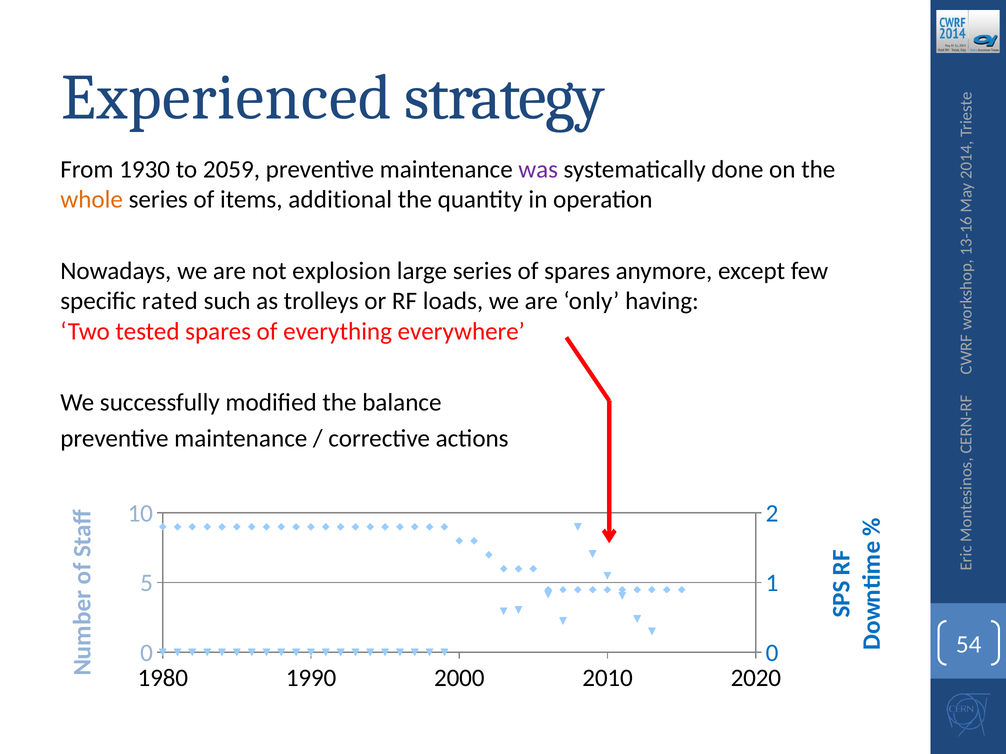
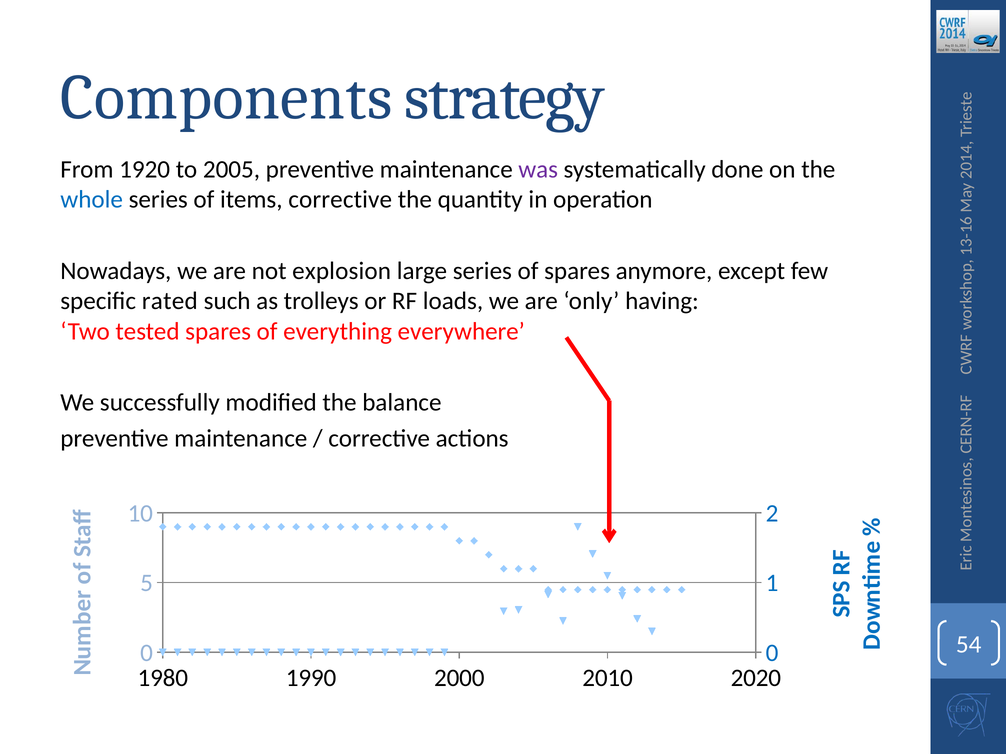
Experienced: Experienced -> Components
1930: 1930 -> 1920
2059: 2059 -> 2005
whole colour: orange -> blue
items additional: additional -> corrective
